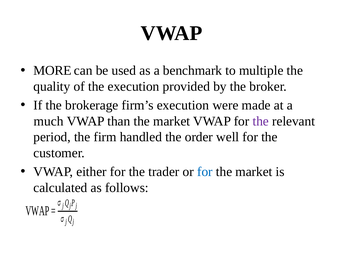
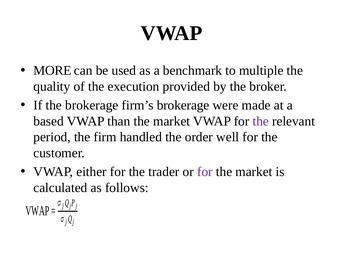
firm’s execution: execution -> brokerage
much: much -> based
for at (205, 172) colour: blue -> purple
